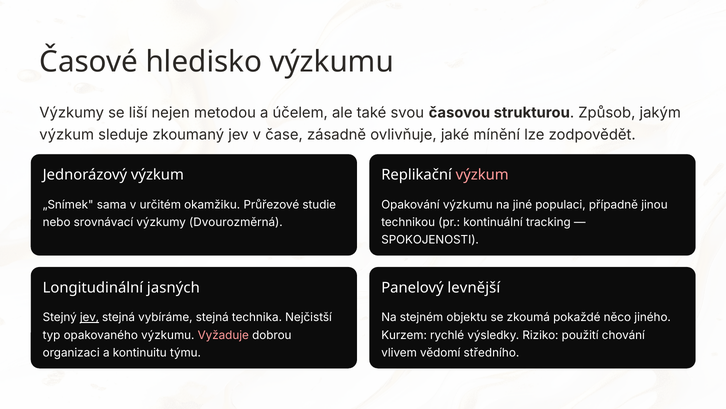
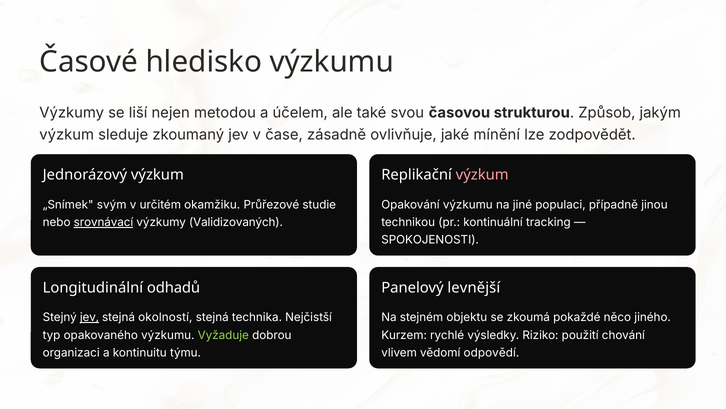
sama: sama -> svým
srovnávací underline: none -> present
Dvourozměrná: Dvourozměrná -> Validizovaných
jasných: jasných -> odhadů
vybíráme: vybíráme -> okolností
Vyžaduje colour: pink -> light green
středního: středního -> odpovědí
